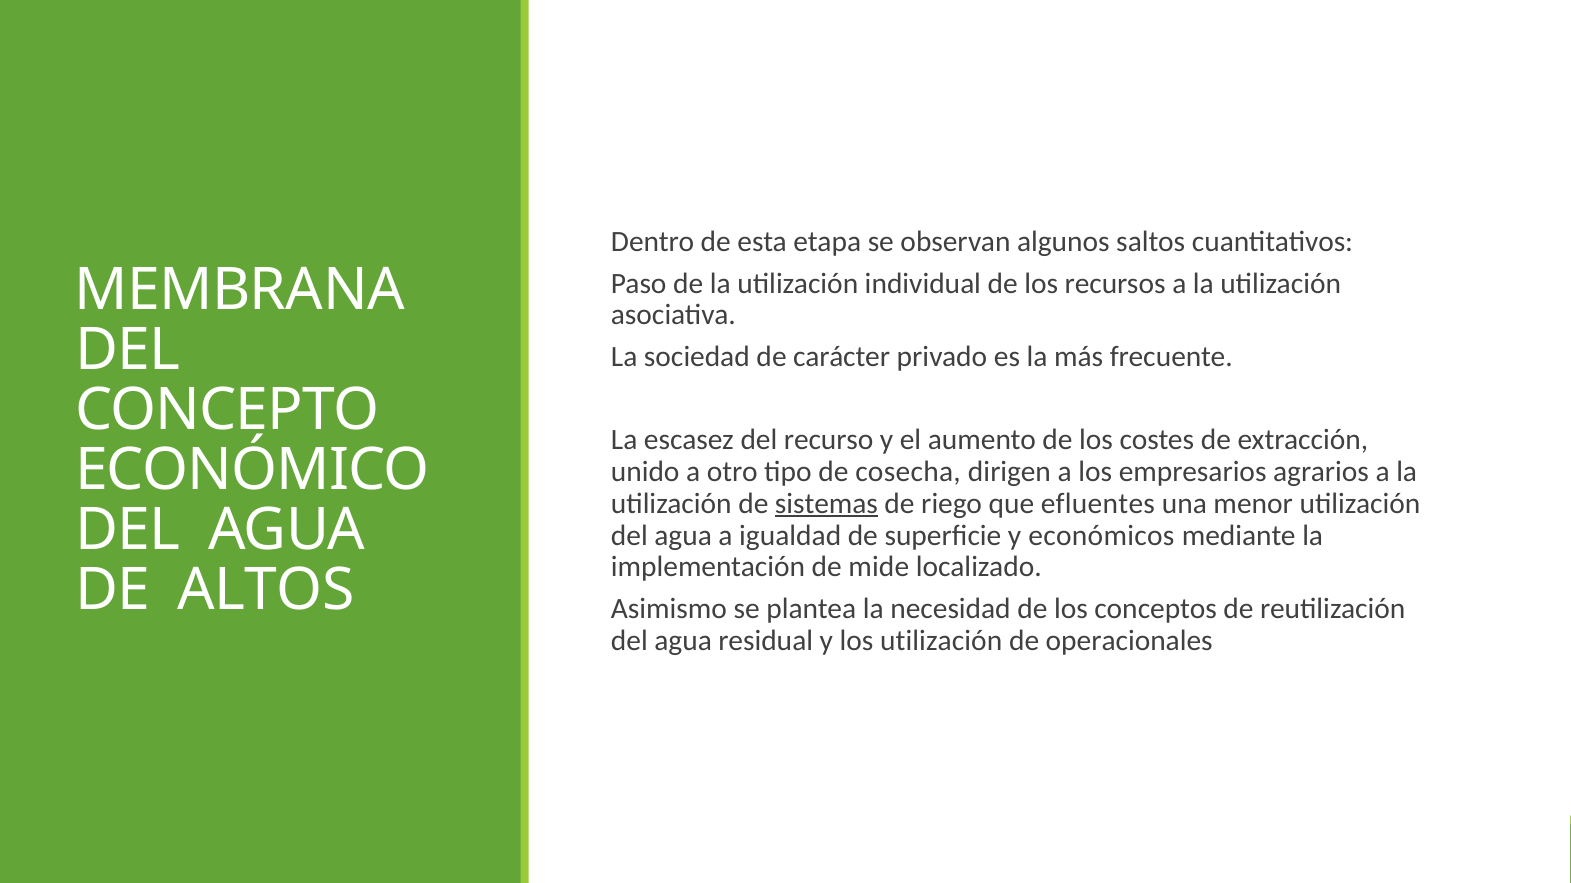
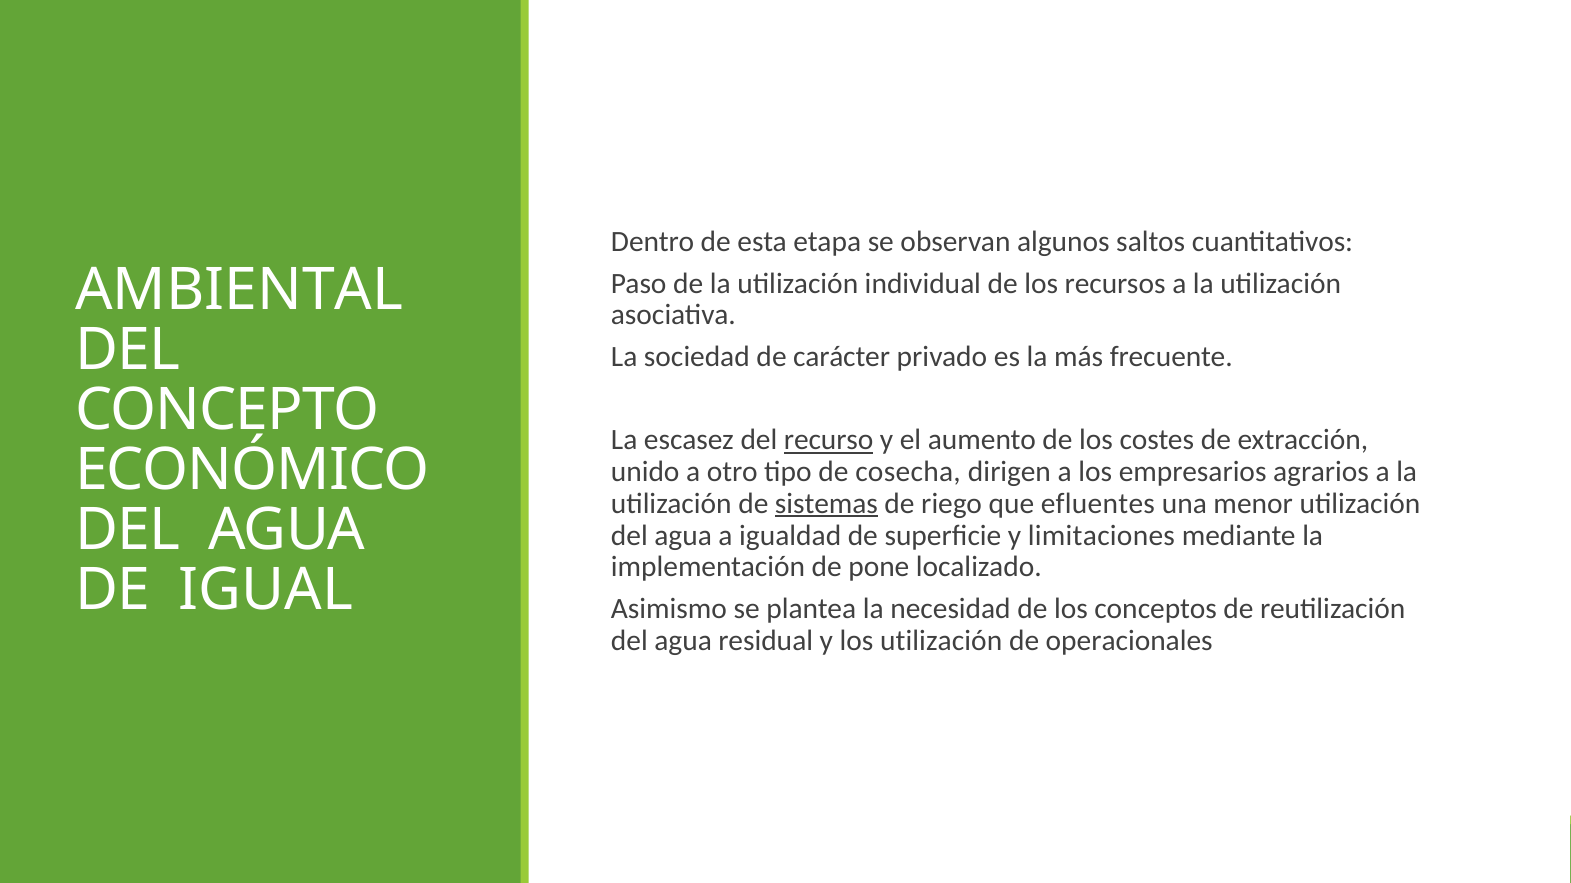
MEMBRANA: MEMBRANA -> AMBIENTAL
recurso underline: none -> present
económicos: económicos -> limitaciones
mide: mide -> pone
ALTOS: ALTOS -> IGUAL
